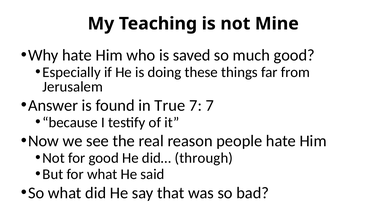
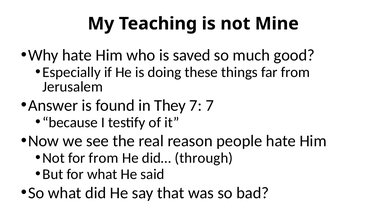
True: True -> They
for good: good -> from
